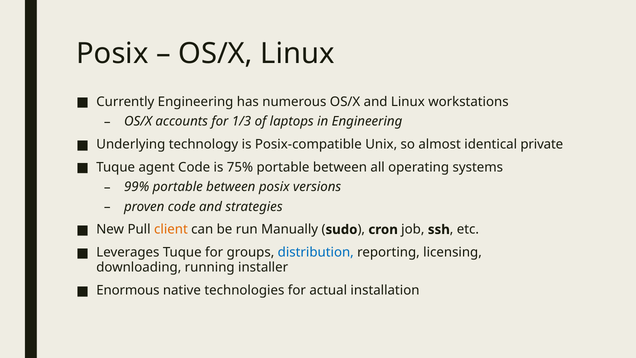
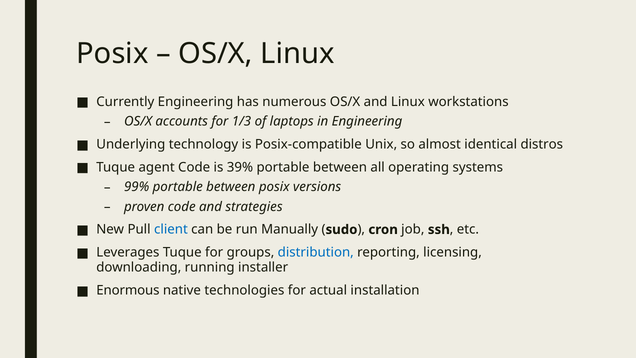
private: private -> distros
75%: 75% -> 39%
client colour: orange -> blue
